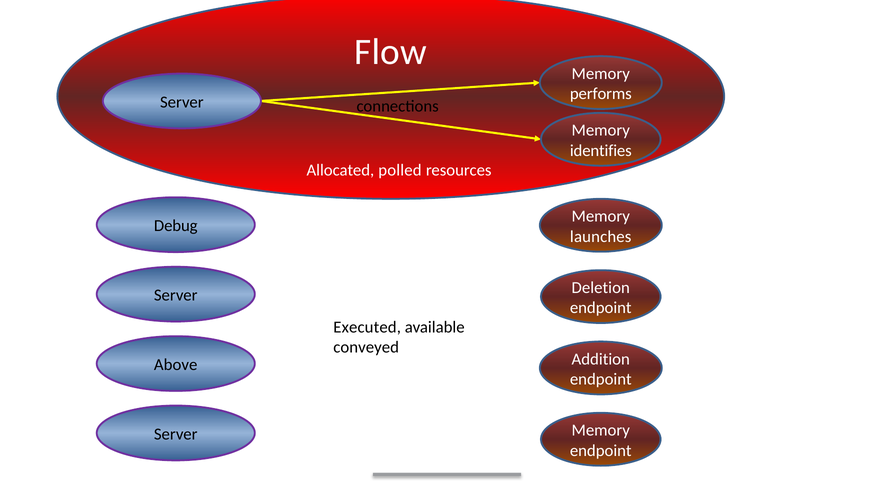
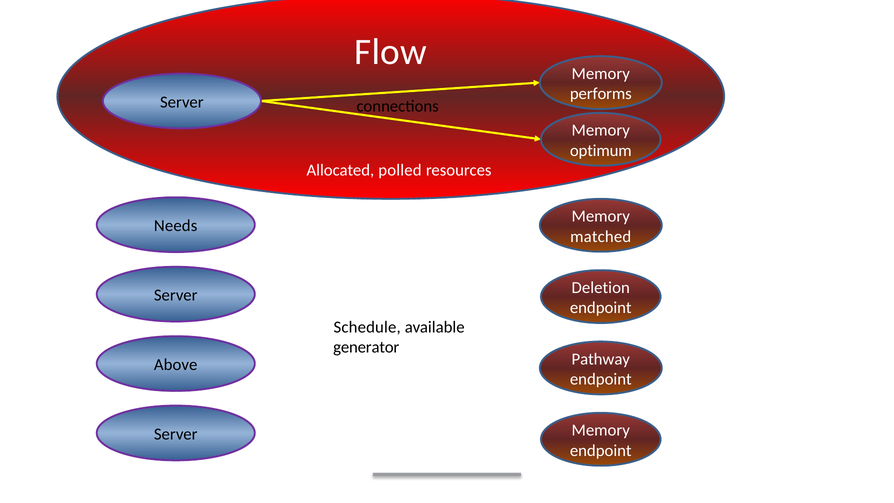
identifies: identifies -> optimum
Debug: Debug -> Needs
launches: launches -> matched
Executed: Executed -> Schedule
conveyed: conveyed -> generator
Addition: Addition -> Pathway
